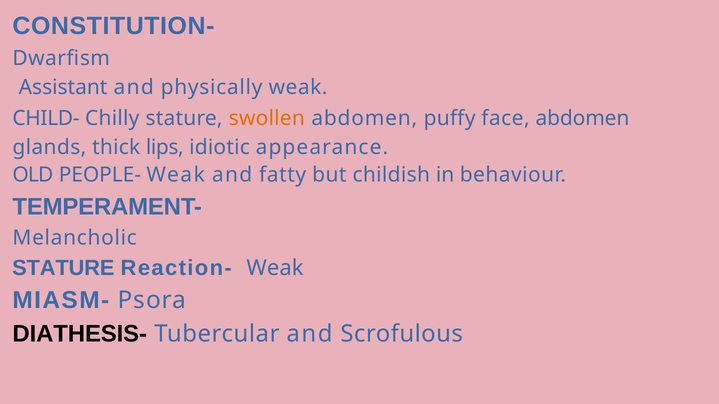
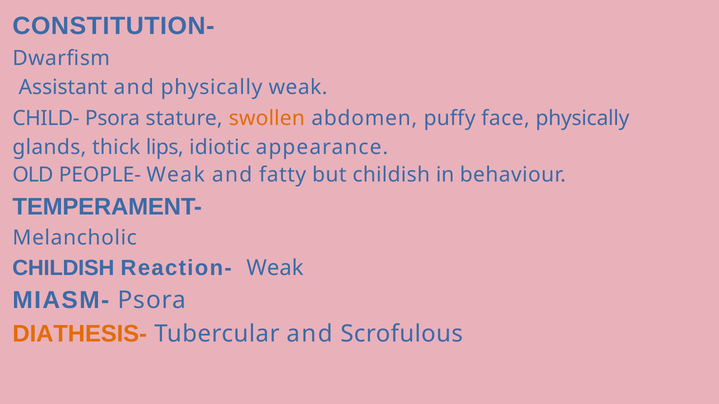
CHILD- Chilly: Chilly -> Psora
face abdomen: abdomen -> physically
STATURE at (63, 268): STATURE -> CHILDISH
DIATHESIS- colour: black -> orange
